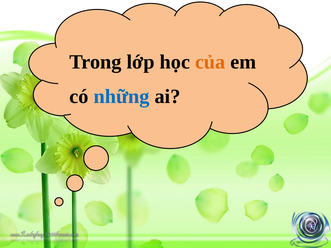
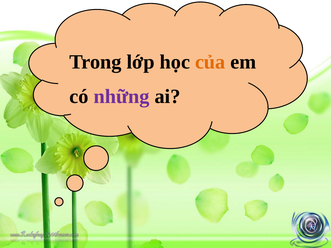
những colour: blue -> purple
